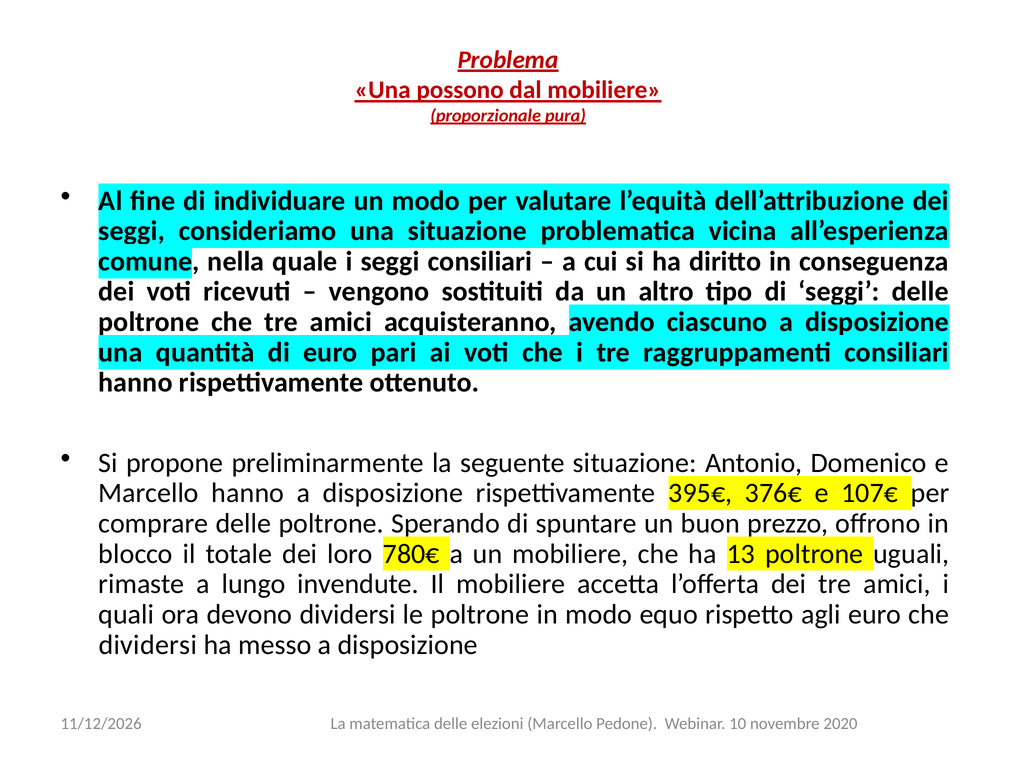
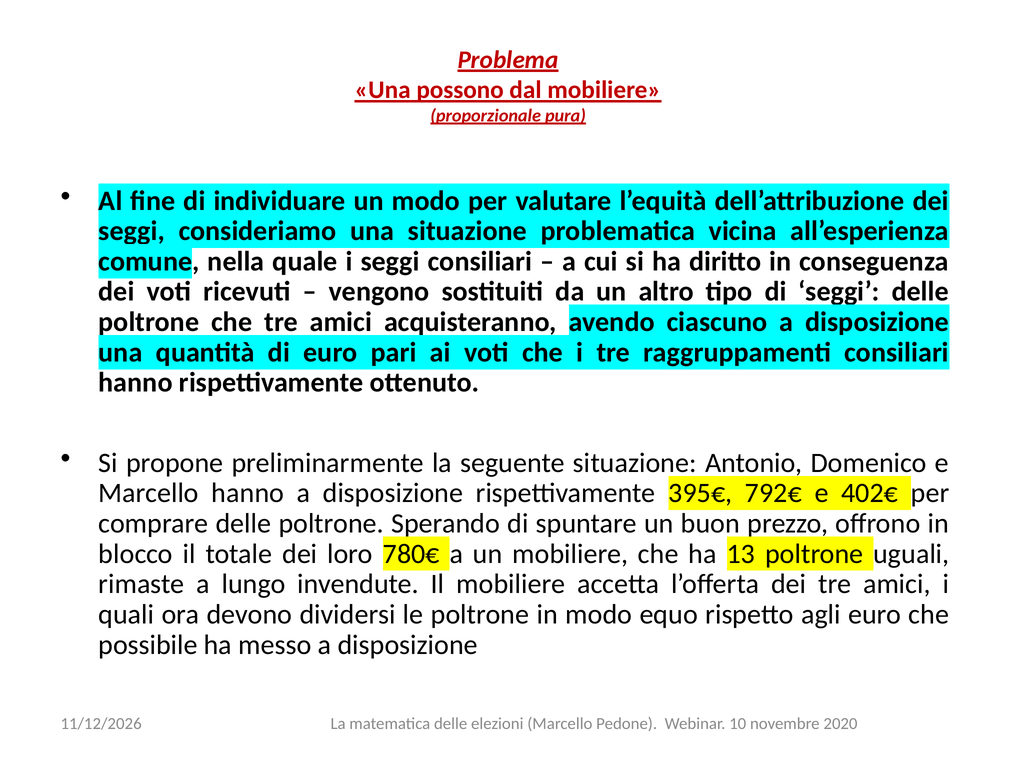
376€: 376€ -> 792€
107€: 107€ -> 402€
dividersi at (148, 644): dividersi -> possibile
